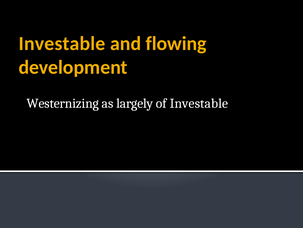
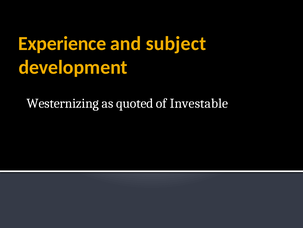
Investable at (62, 43): Investable -> Experience
flowing: flowing -> subject
largely: largely -> quoted
